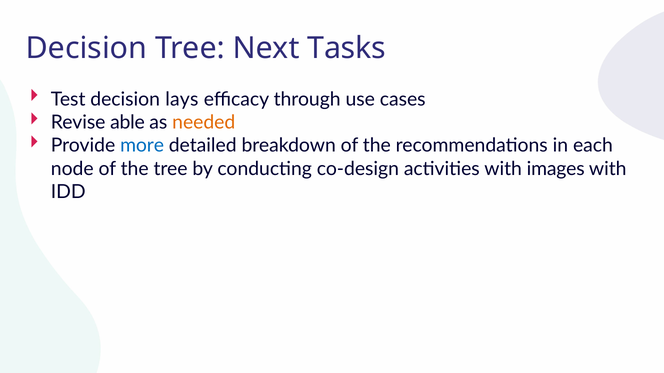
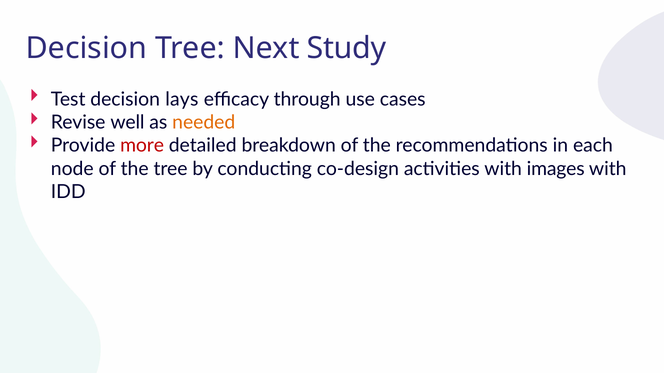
Tasks: Tasks -> Study
able: able -> well
more colour: blue -> red
